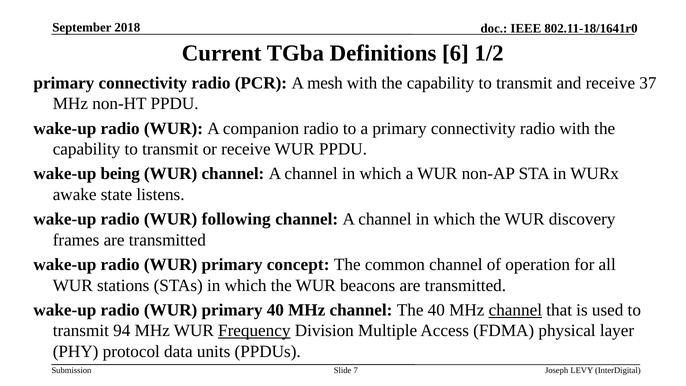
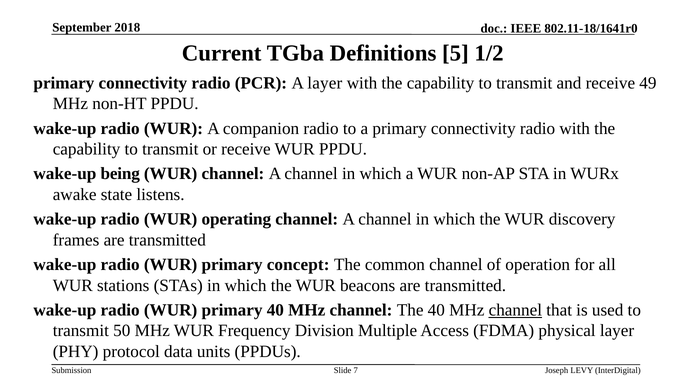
6: 6 -> 5
A mesh: mesh -> layer
37: 37 -> 49
following: following -> operating
94: 94 -> 50
Frequency underline: present -> none
